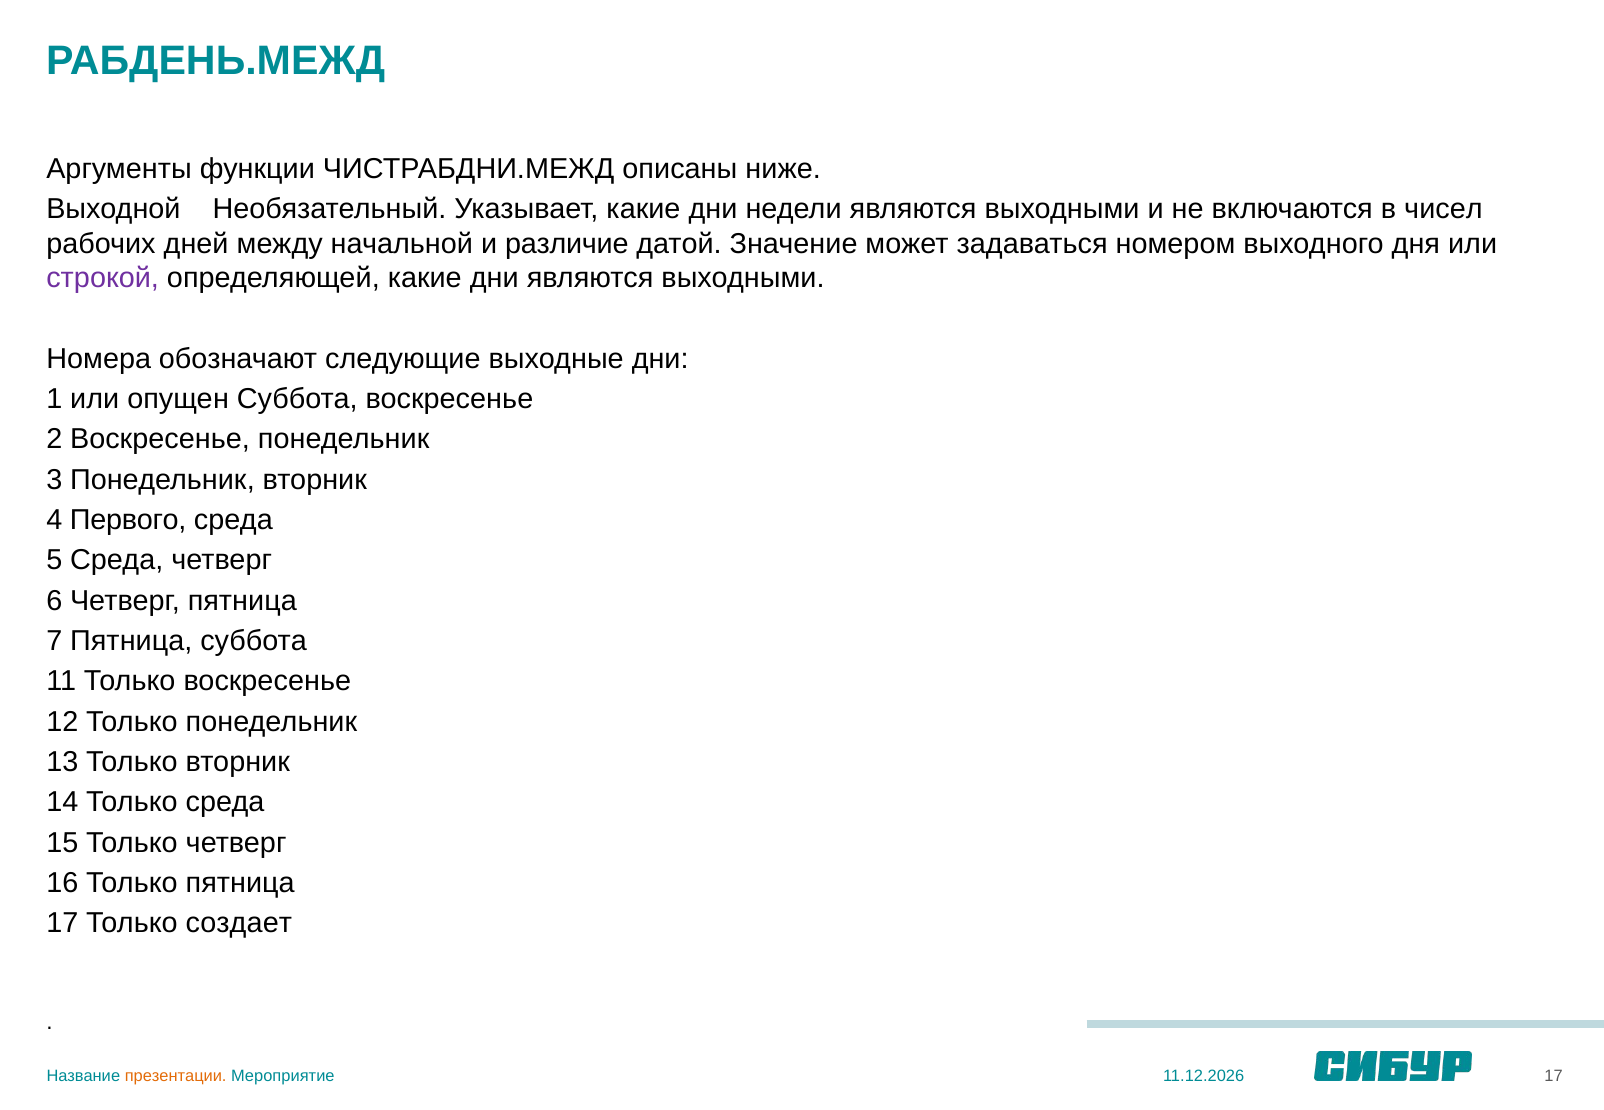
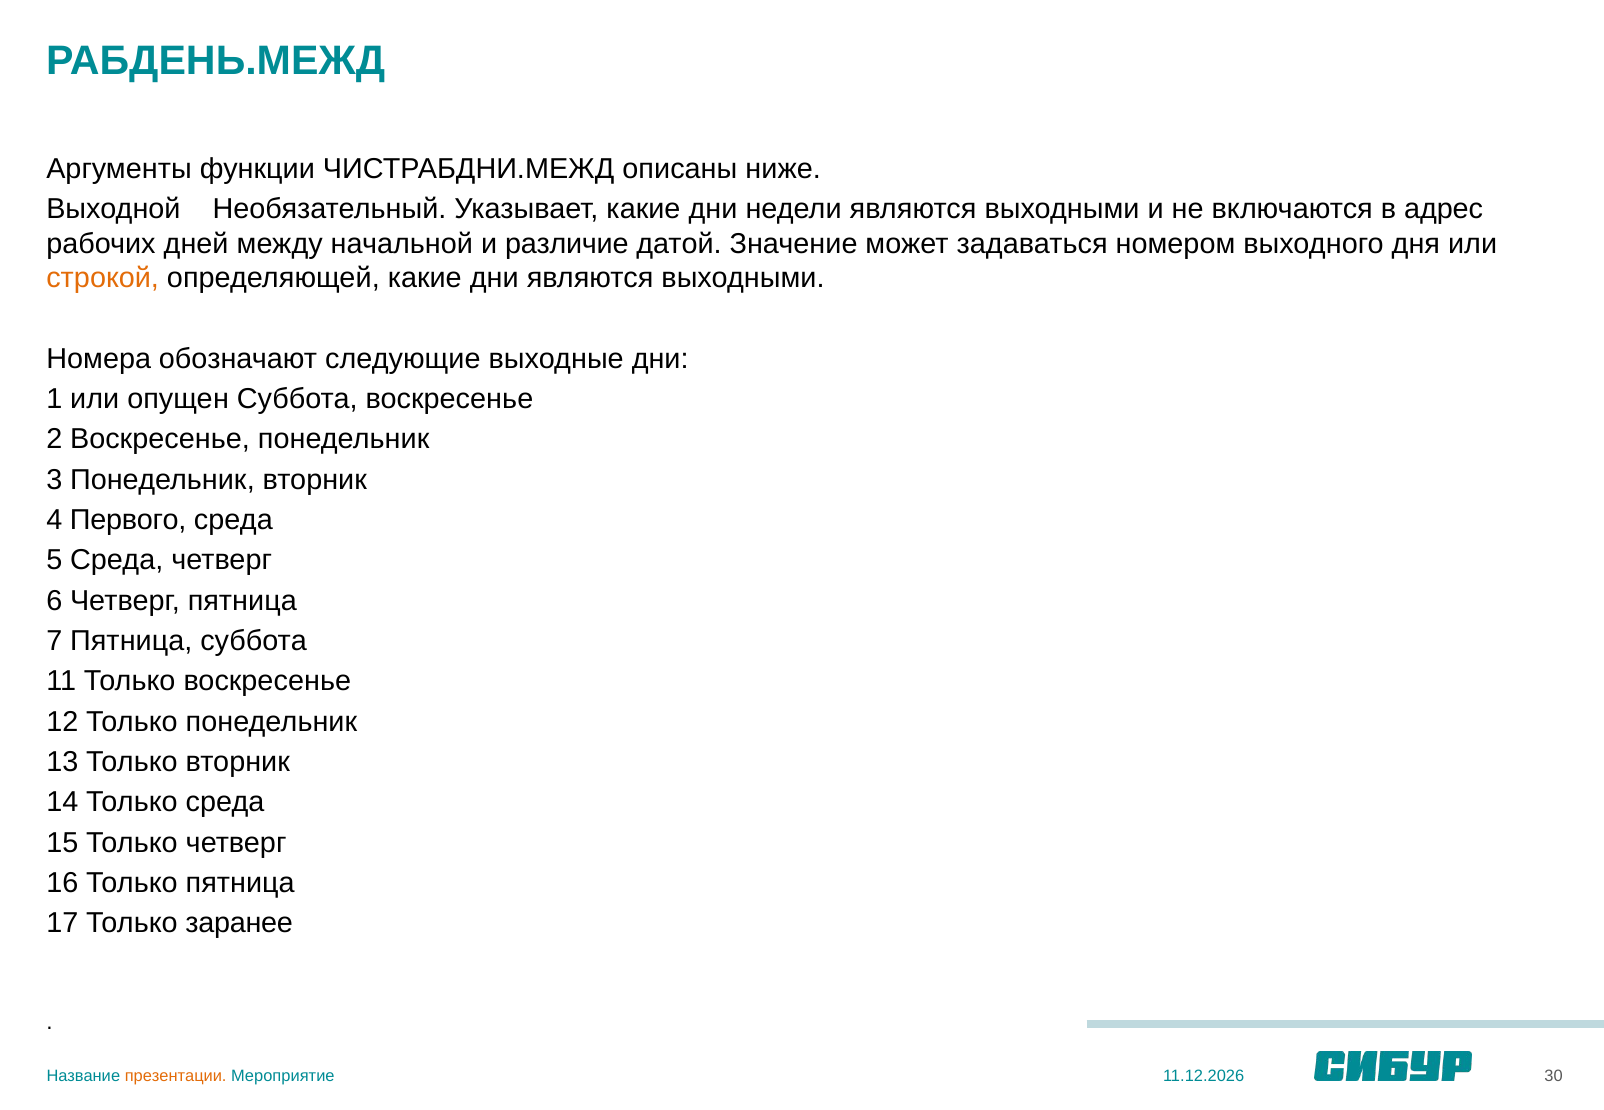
чисел: чисел -> адрес
строкой colour: purple -> orange
создает: создает -> заранее
Мероприятие 17: 17 -> 30
